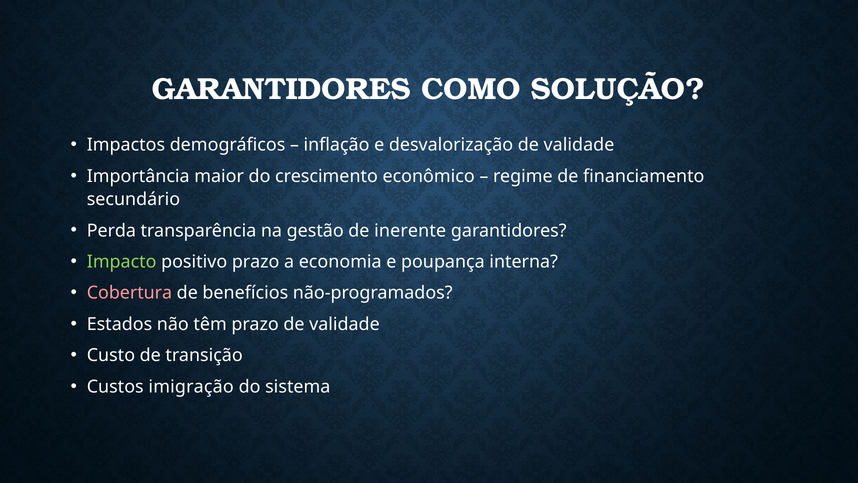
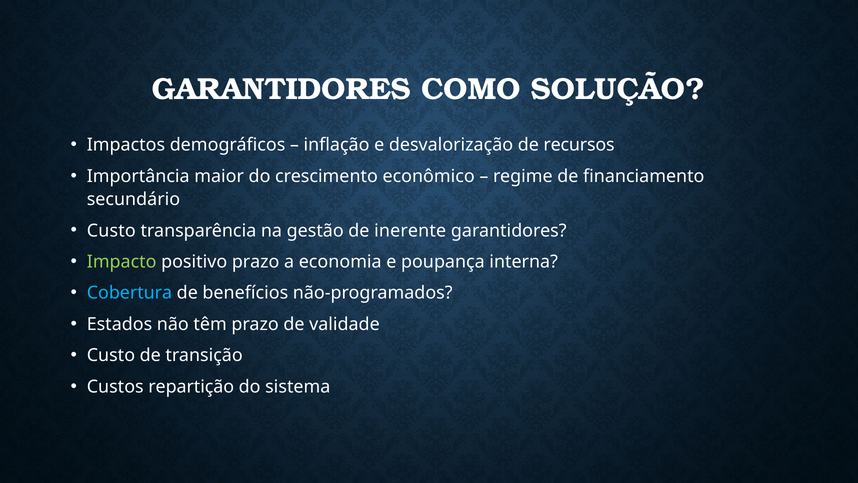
desvalorização de validade: validade -> recursos
Perda at (111, 230): Perda -> Custo
Cobertura colour: pink -> light blue
imigração: imigração -> repartição
